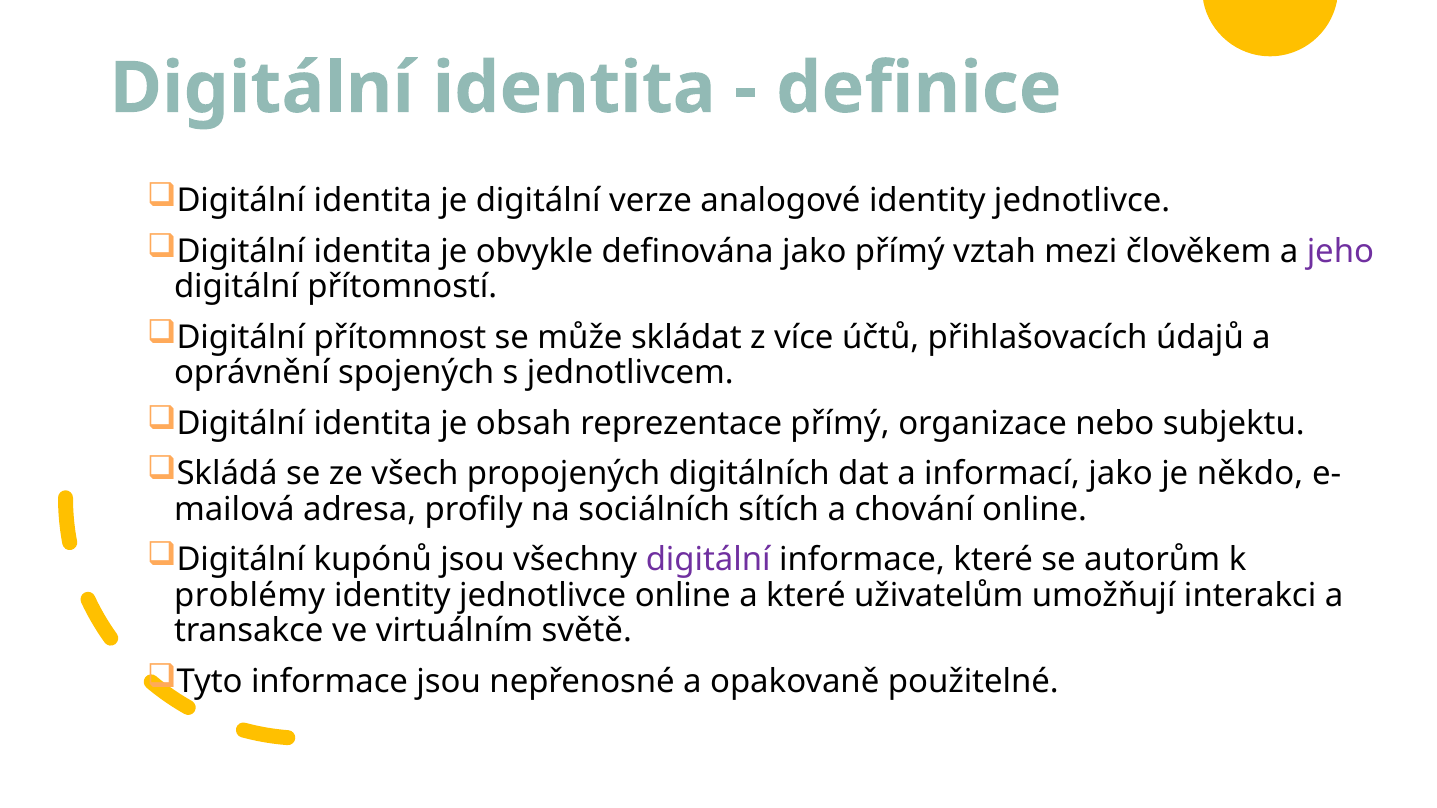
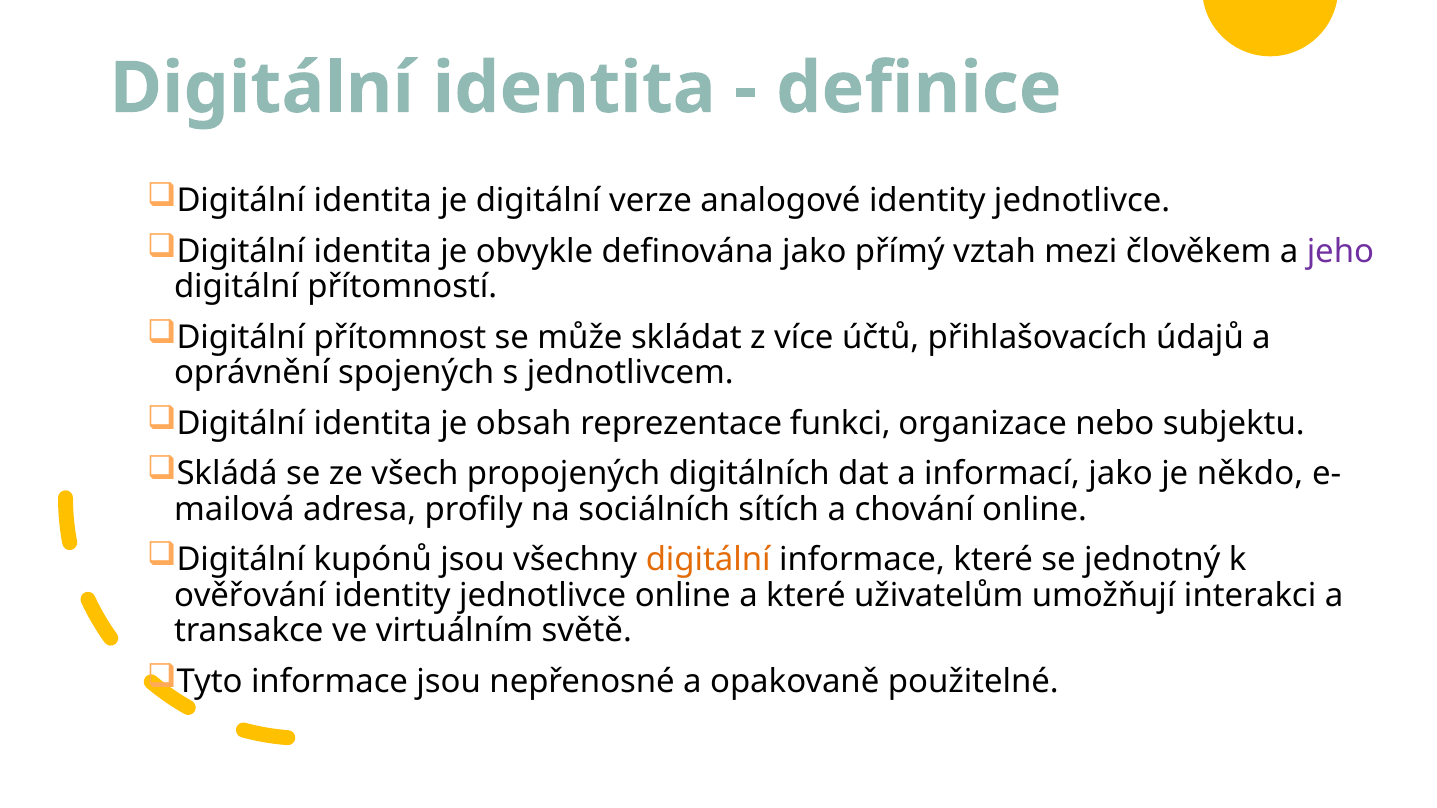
reprezentace přímý: přímý -> funkci
digitální at (708, 560) colour: purple -> orange
autorům: autorům -> jednotný
problémy: problémy -> ověřování
